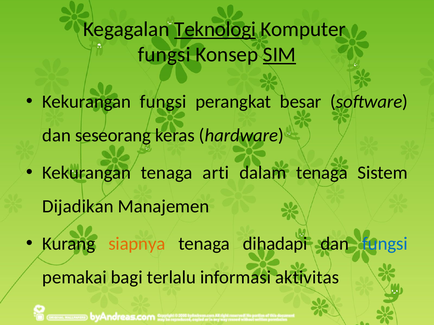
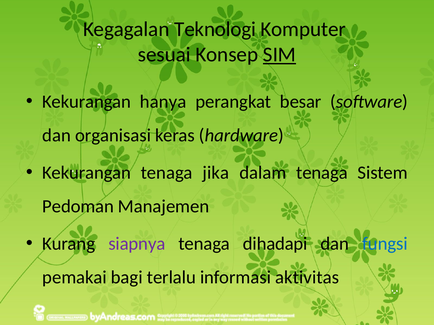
Teknologi underline: present -> none
fungsi at (164, 55): fungsi -> sesuai
Kekurangan fungsi: fungsi -> hanya
seseorang: seseorang -> organisasi
arti: arti -> jika
Dijadikan: Dijadikan -> Pedoman
siapnya colour: orange -> purple
